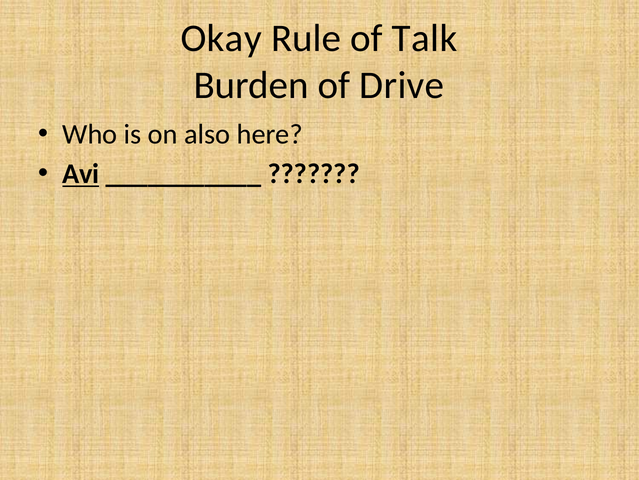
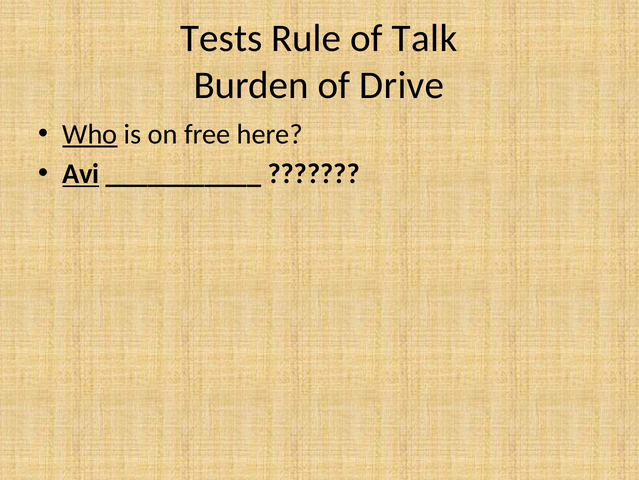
Okay: Okay -> Tests
Who underline: none -> present
also: also -> free
